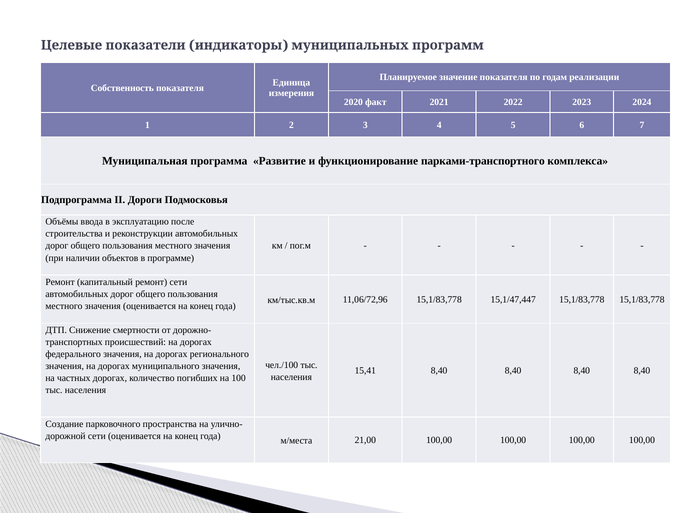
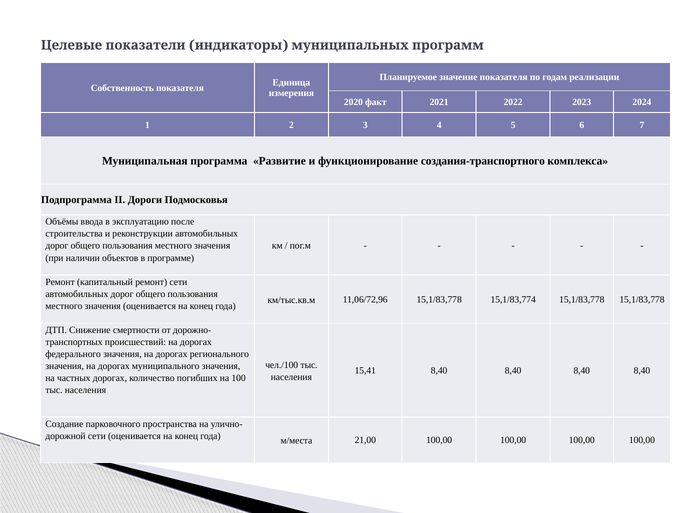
парками-транспортного: парками-транспортного -> создания-транспортного
15,1/47,447: 15,1/47,447 -> 15,1/83,774
